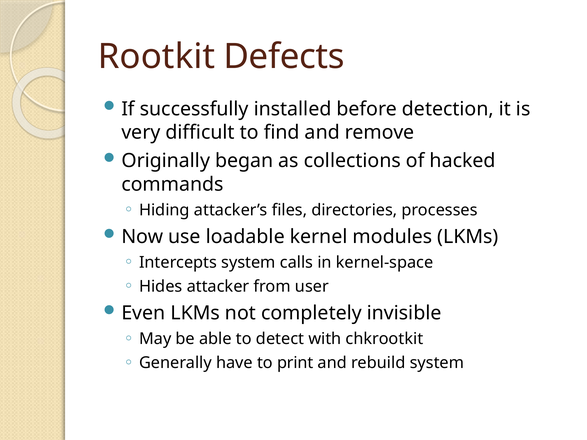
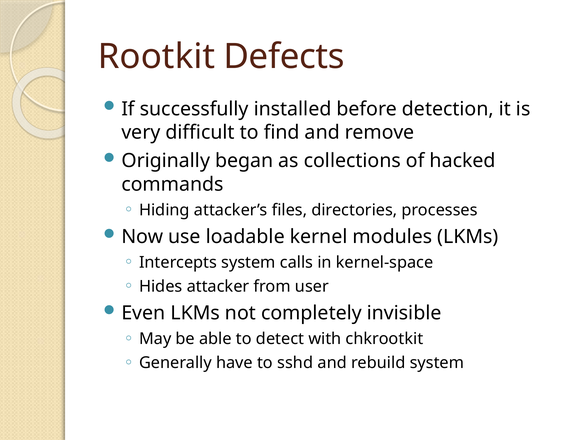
print: print -> sshd
